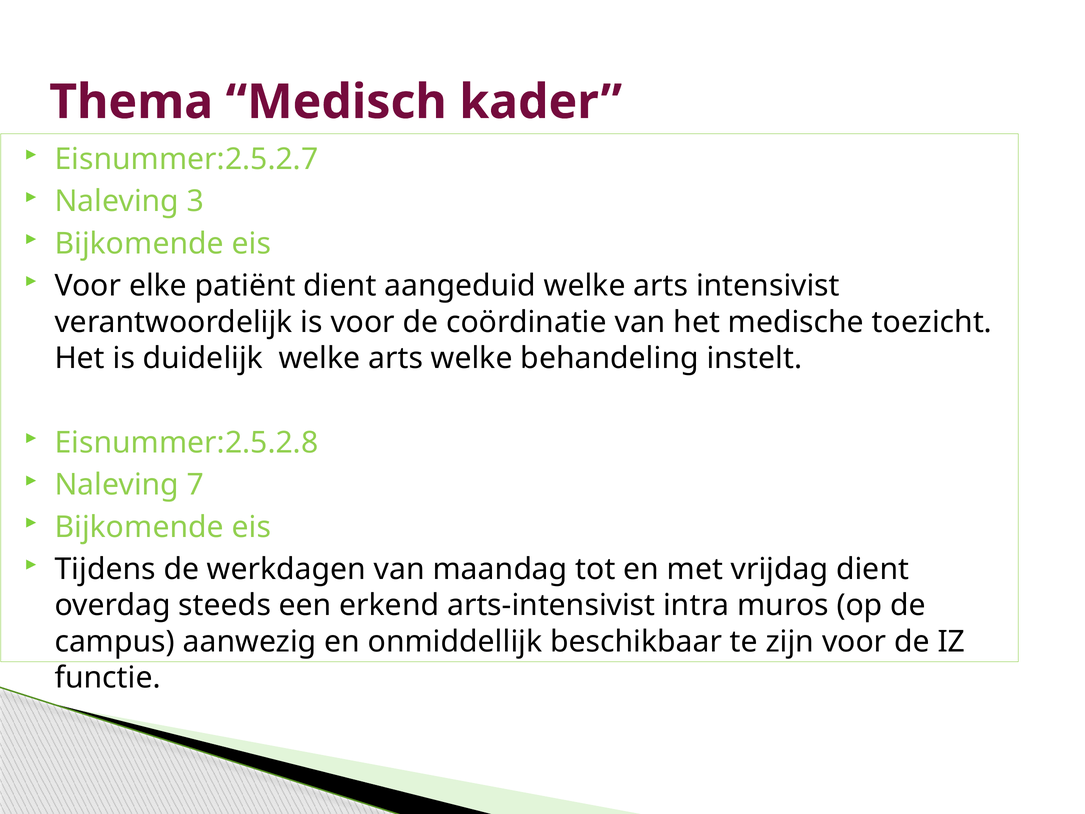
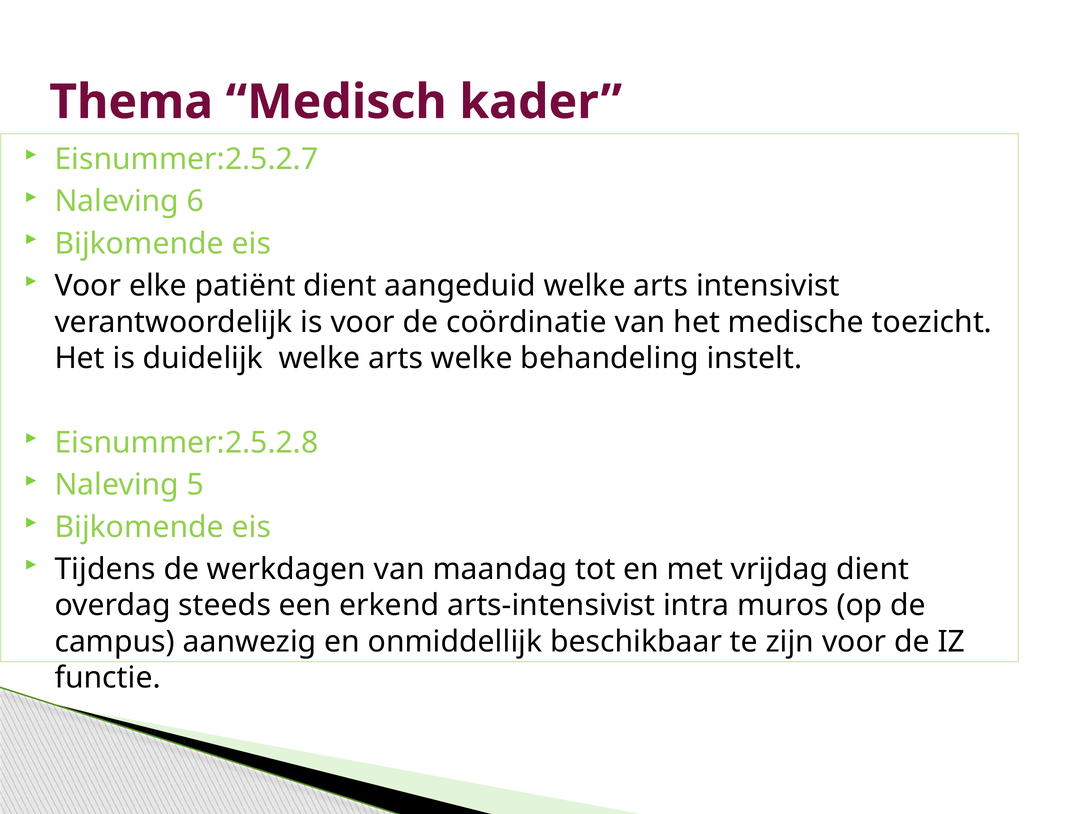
3: 3 -> 6
7: 7 -> 5
